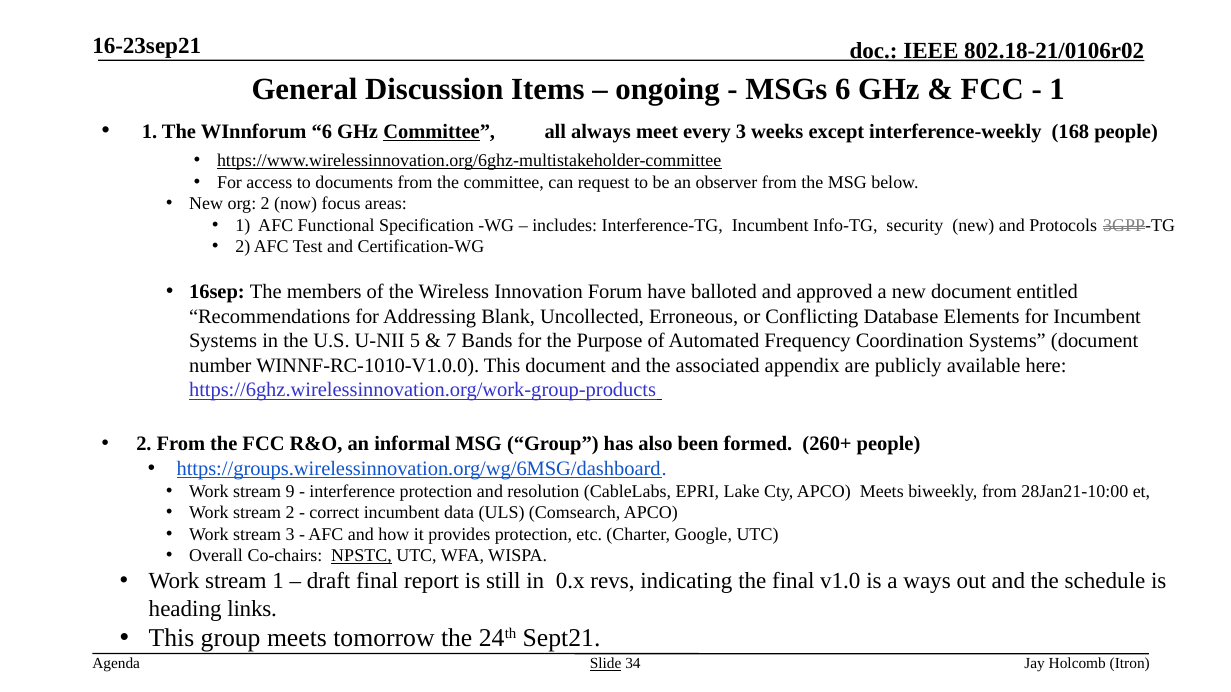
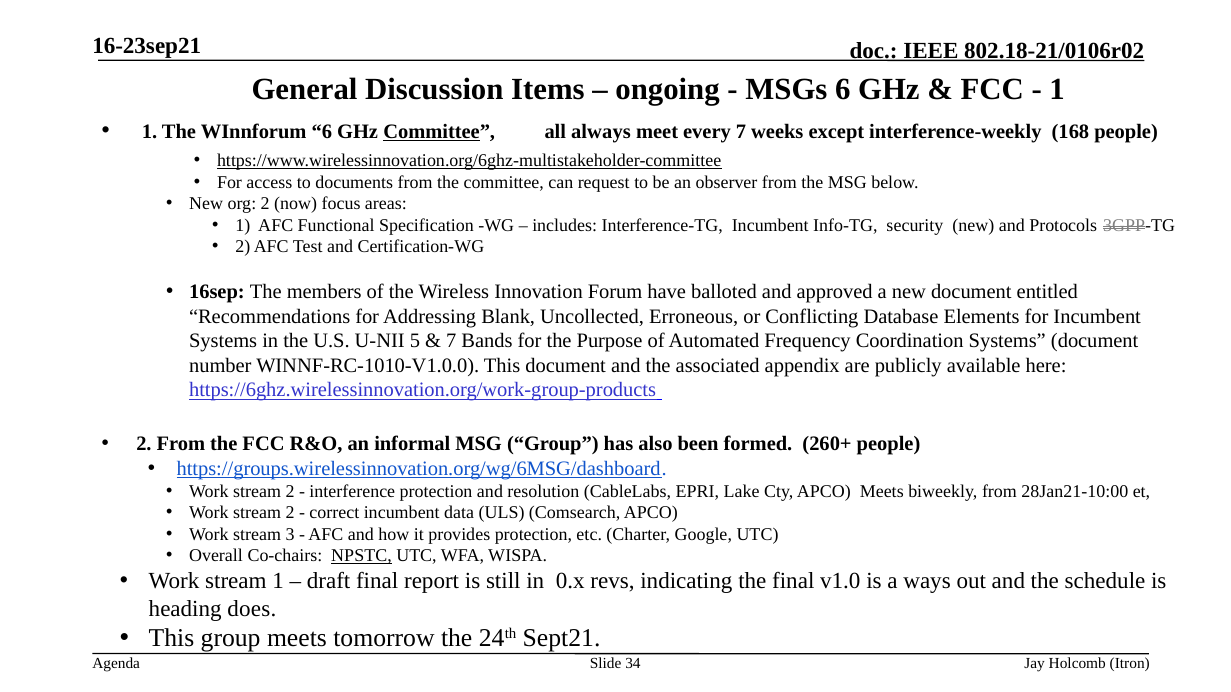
every 3: 3 -> 7
9 at (290, 492): 9 -> 2
links: links -> does
Slide underline: present -> none
